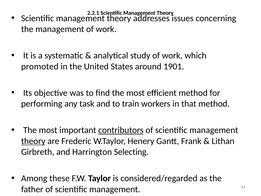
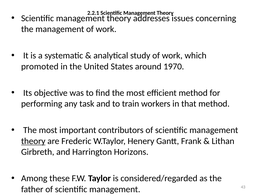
1901: 1901 -> 1970
contributors underline: present -> none
Selecting: Selecting -> Horizons
